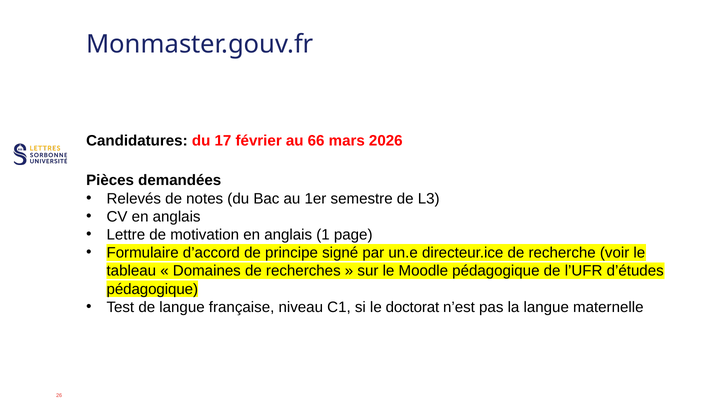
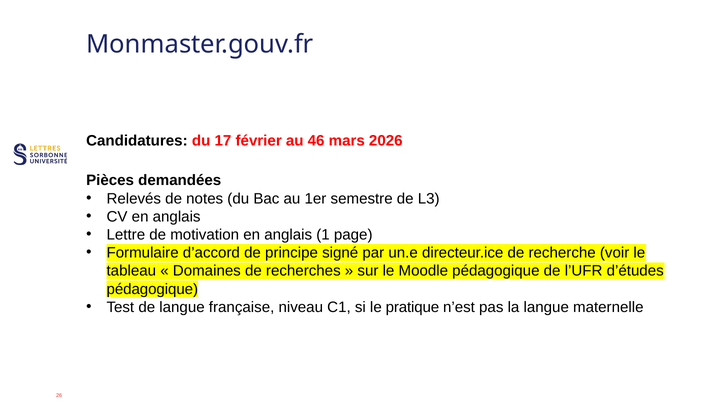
66: 66 -> 46
doctorat: doctorat -> pratique
